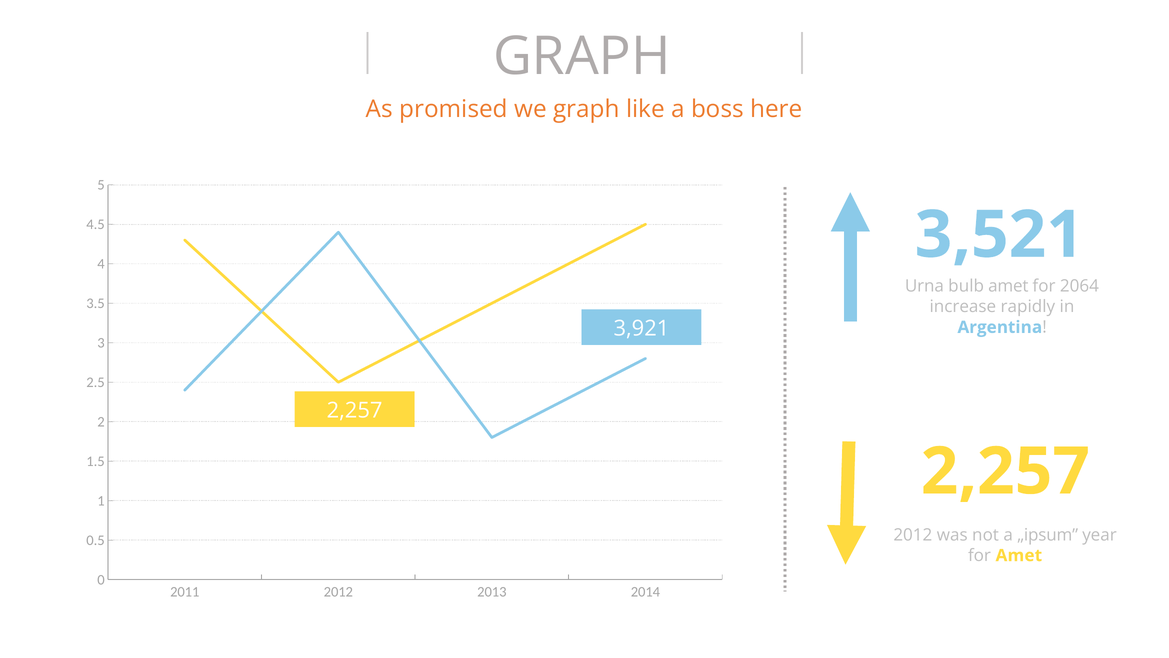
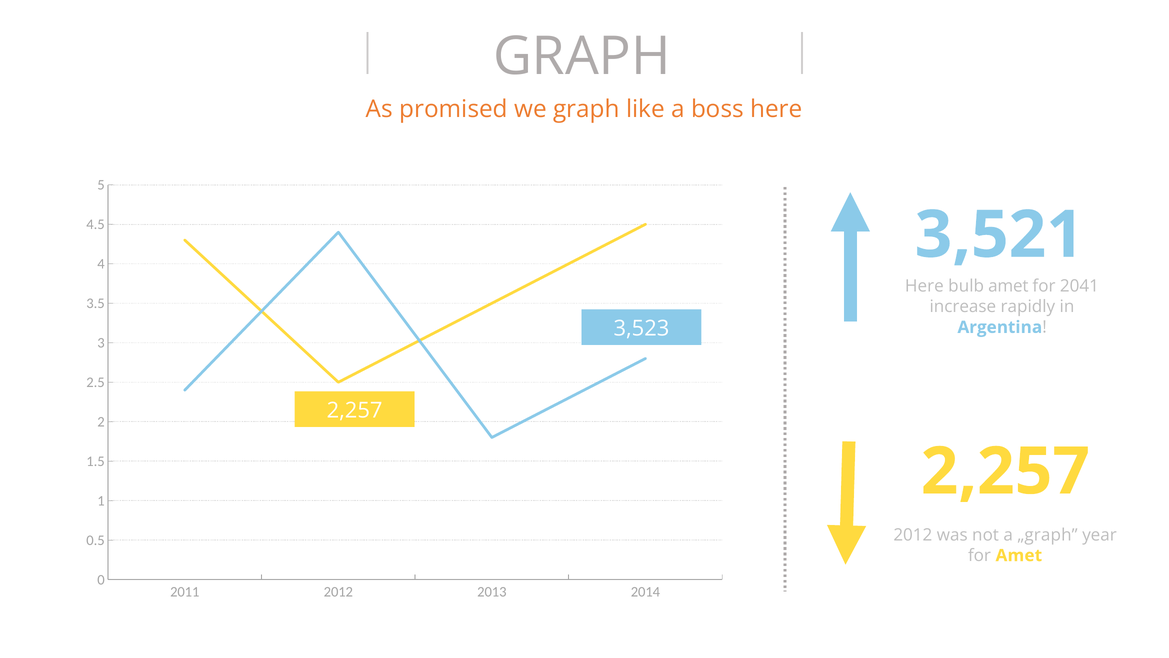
Urna at (924, 286): Urna -> Here
2064: 2064 -> 2041
3,921: 3,921 -> 3,523
„ipsum: „ipsum -> „graph
